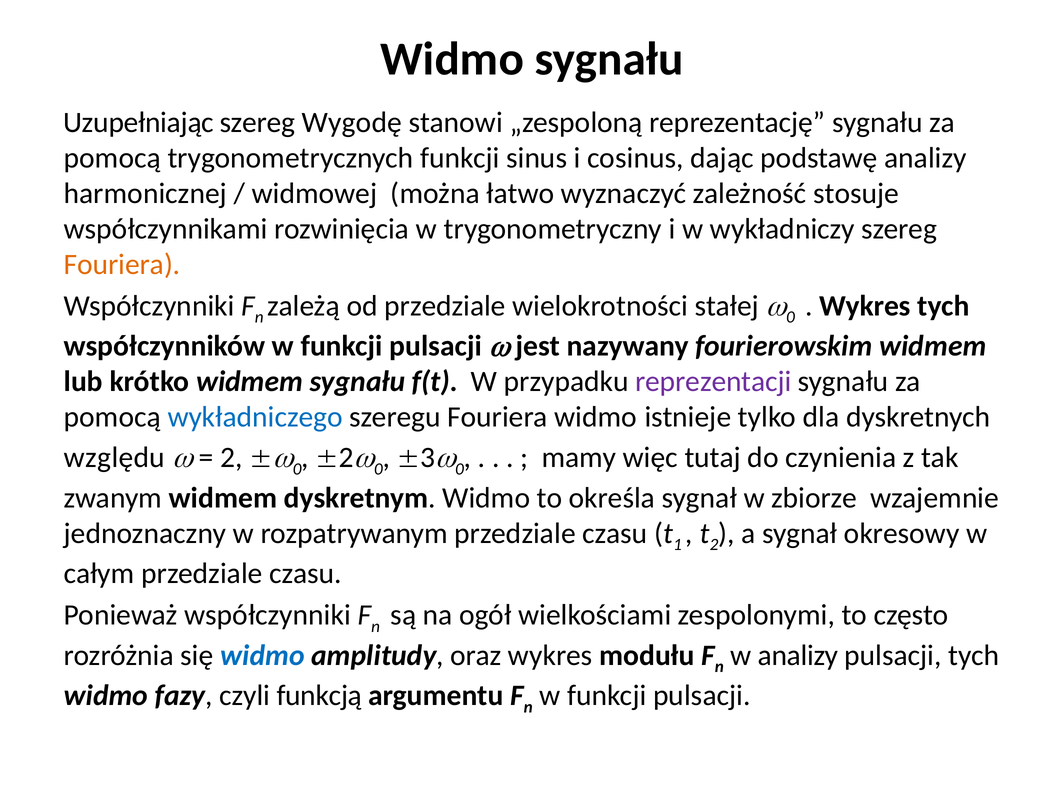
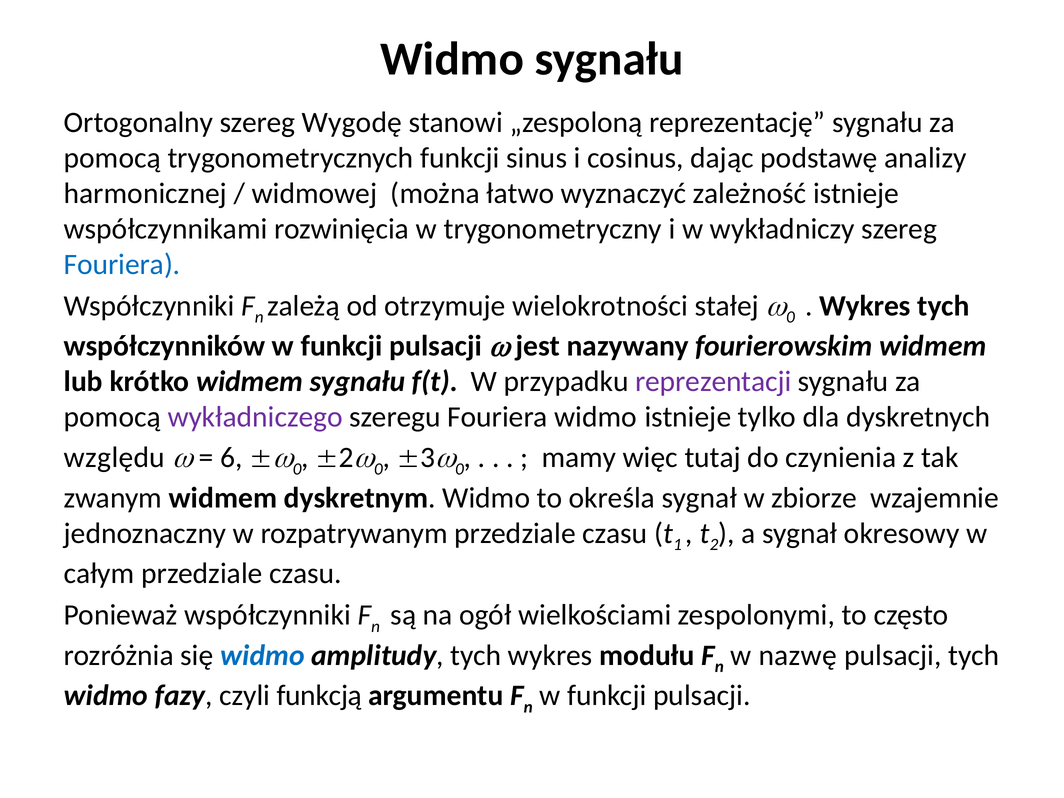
Uzupełniając: Uzupełniając -> Ortogonalny
zależność stosuje: stosuje -> istnieje
Fouriera at (122, 264) colour: orange -> blue
od przedziale: przedziale -> otrzymuje
wykładniczego colour: blue -> purple
2 at (231, 457): 2 -> 6
amplitudy oraz: oraz -> tych
w analizy: analizy -> nazwę
